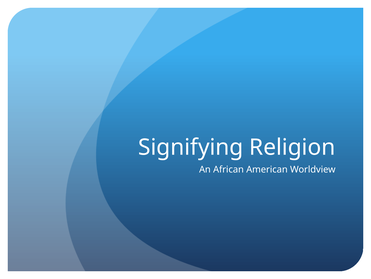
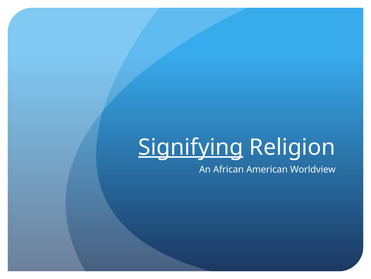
Signifying underline: none -> present
